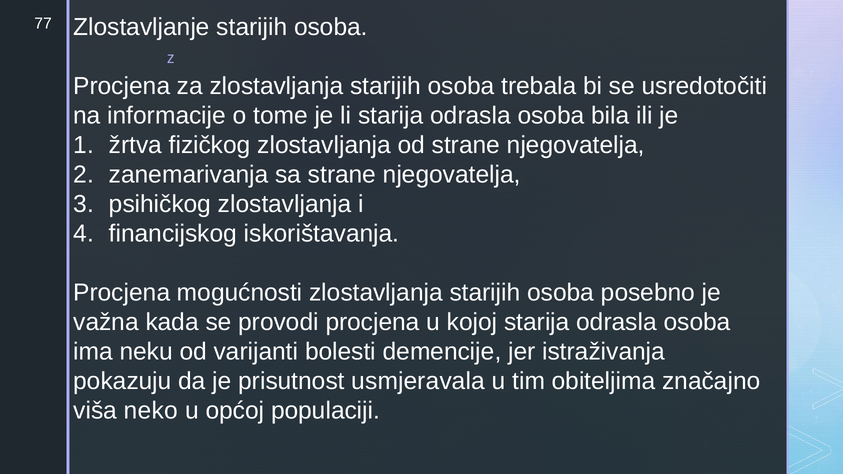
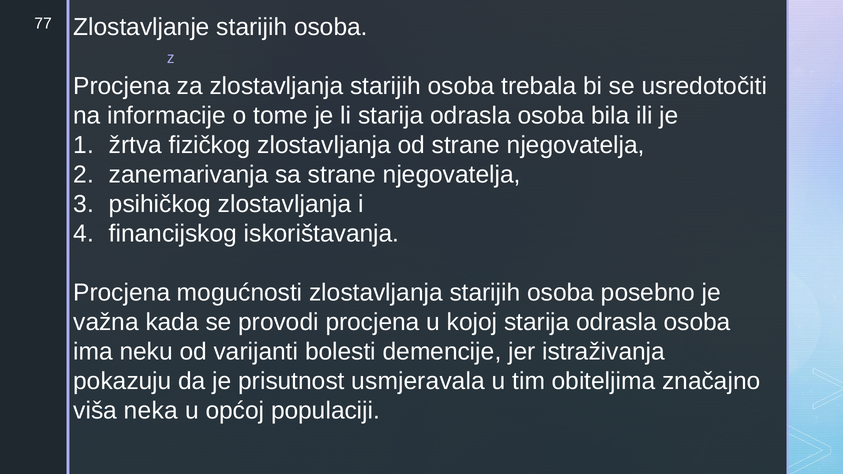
neko: neko -> neka
